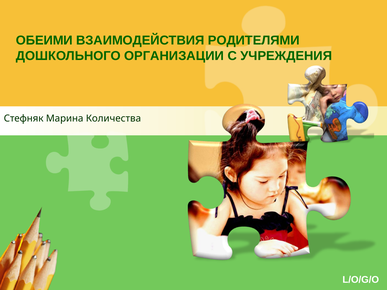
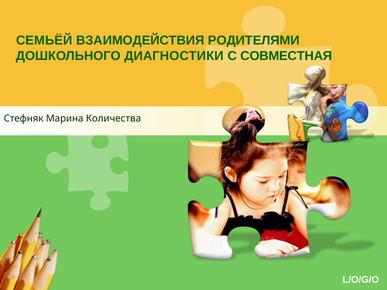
ОБЕИМИ: ОБЕИМИ -> СЕМЬЁЙ
ОРГАНИЗАЦИИ: ОРГАНИЗАЦИИ -> ДИАГНОСТИКИ
УЧРЕЖДЕНИЯ: УЧРЕЖДЕНИЯ -> СОВМЕСТНАЯ
